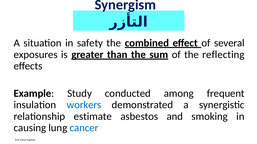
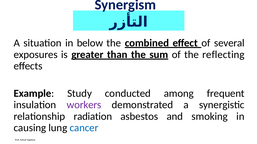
safety: safety -> below
workers colour: blue -> purple
estimate: estimate -> radiation
